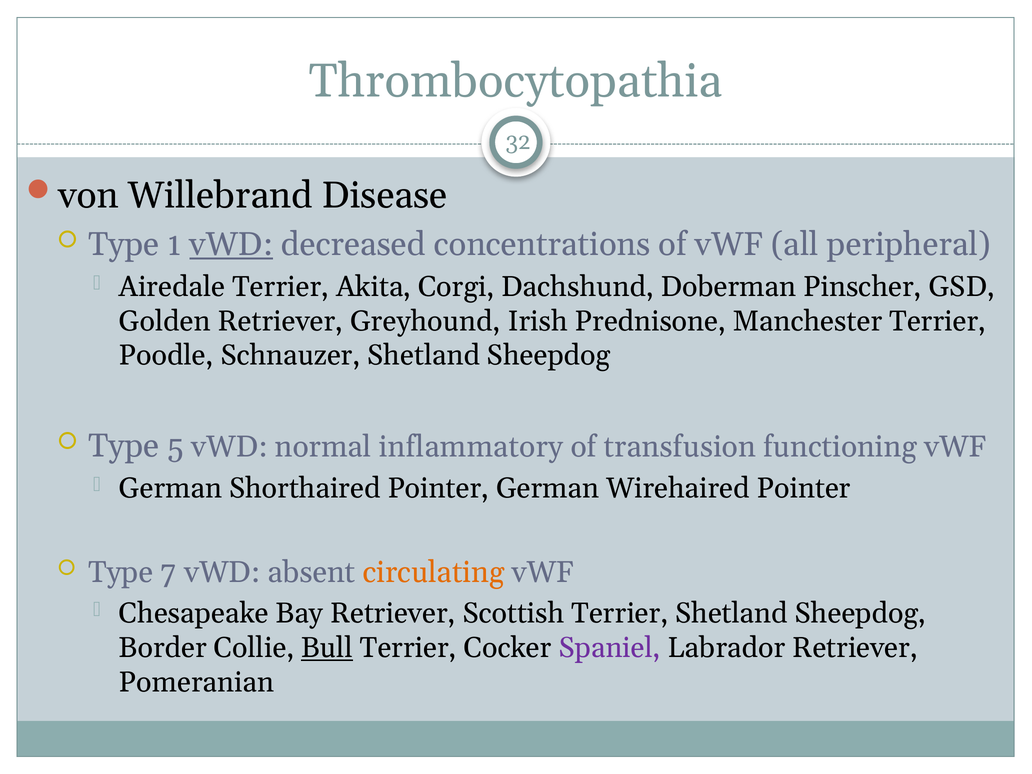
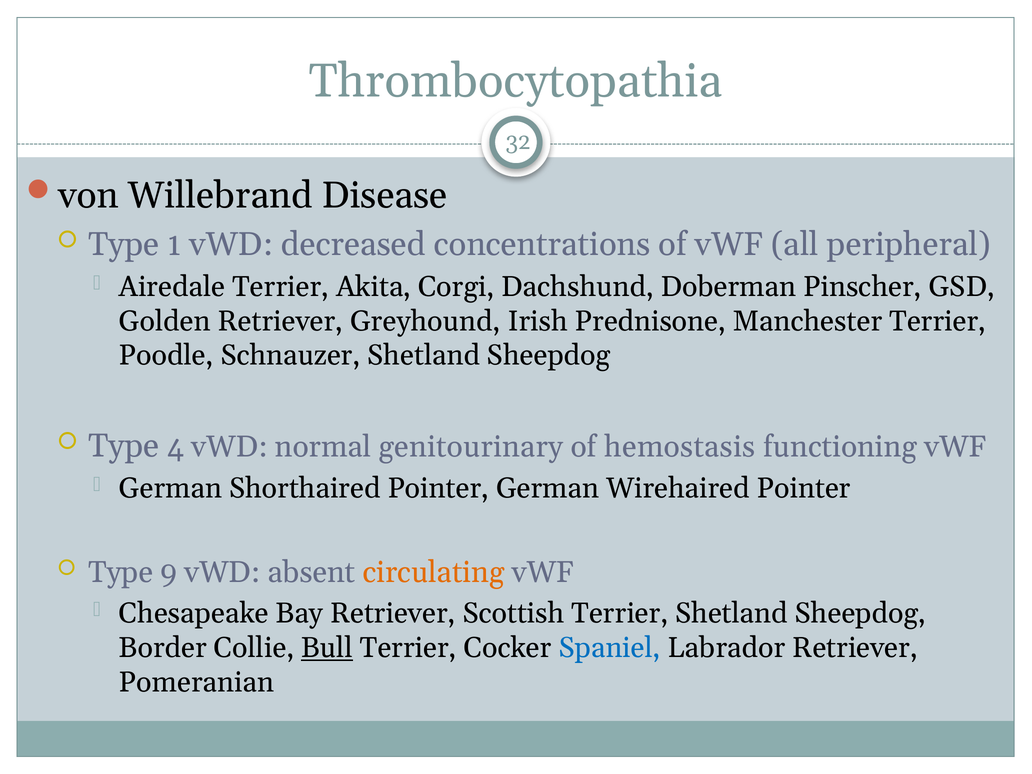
vWD at (231, 244) underline: present -> none
5: 5 -> 4
inflammatory: inflammatory -> genitourinary
transfusion: transfusion -> hemostasis
7: 7 -> 9
Spaniel colour: purple -> blue
